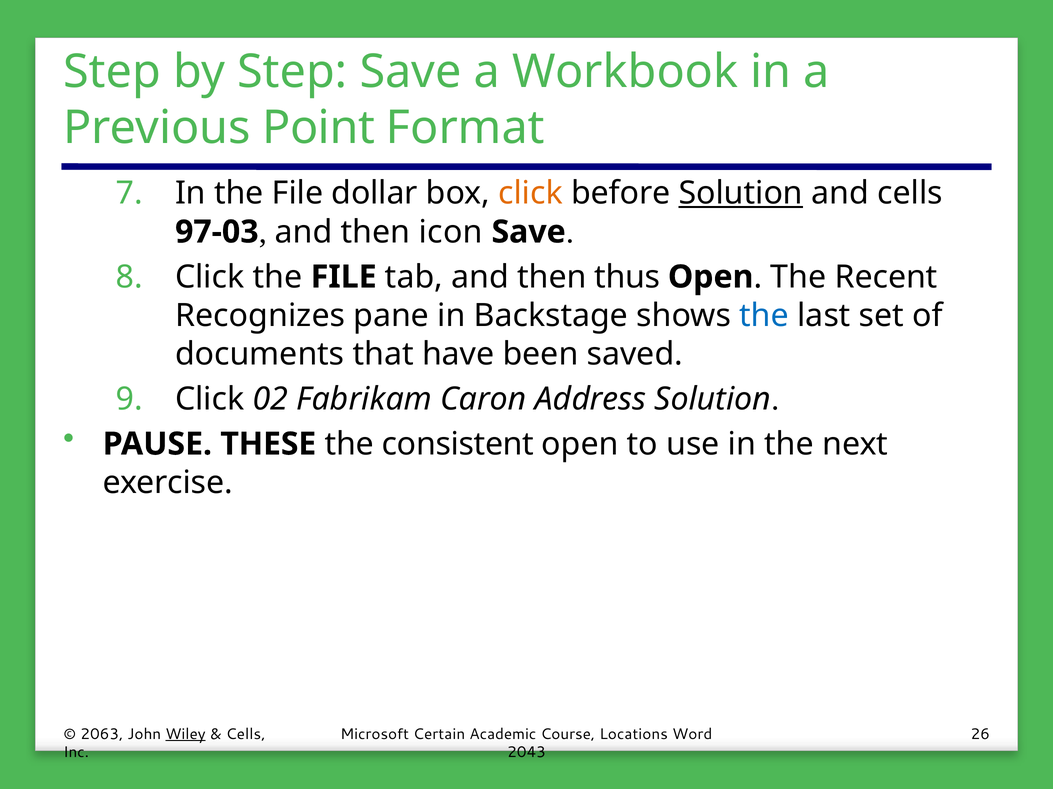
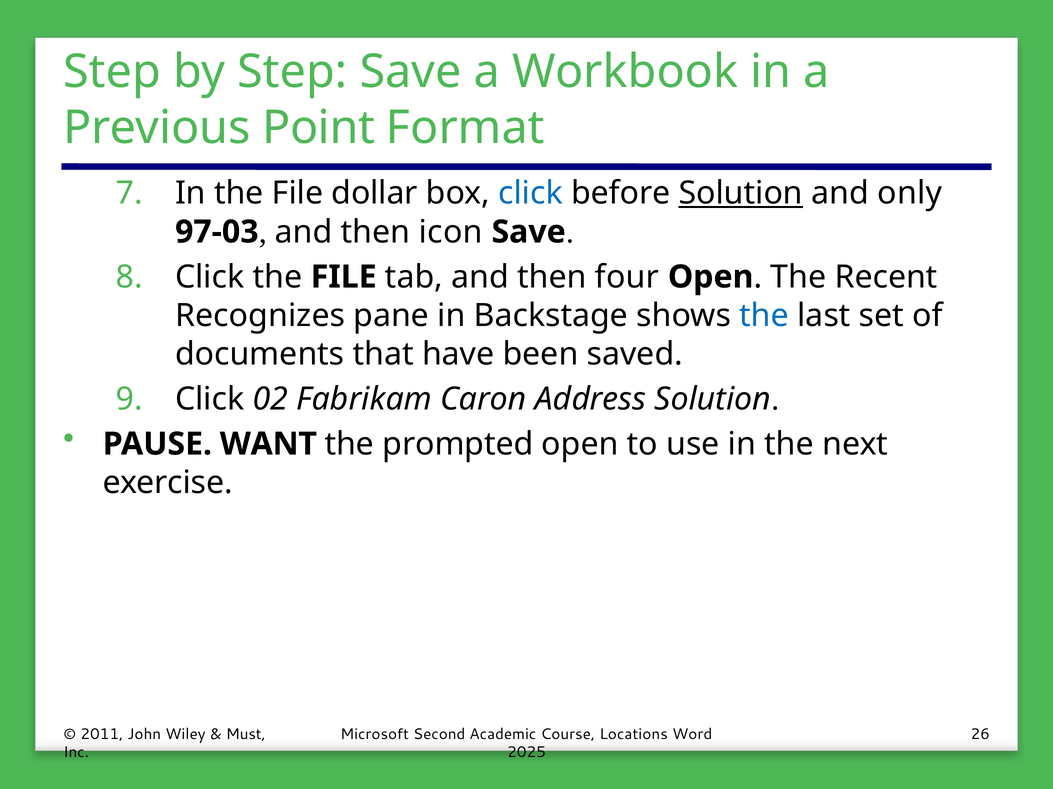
click at (531, 194) colour: orange -> blue
and cells: cells -> only
thus: thus -> four
THESE: THESE -> WANT
consistent: consistent -> prompted
2063: 2063 -> 2011
Wiley underline: present -> none
Cells at (246, 735): Cells -> Must
Certain: Certain -> Second
2043: 2043 -> 2025
